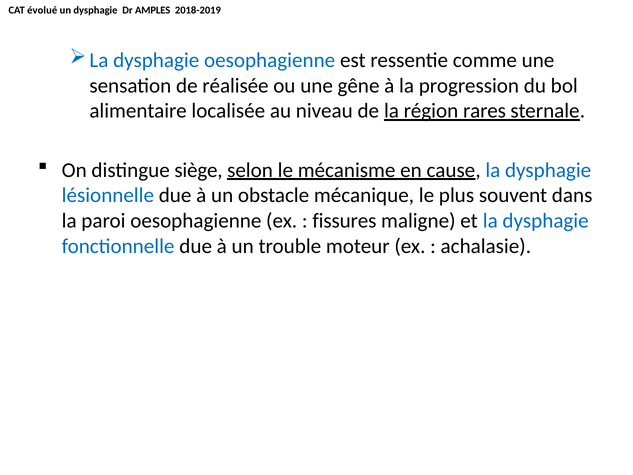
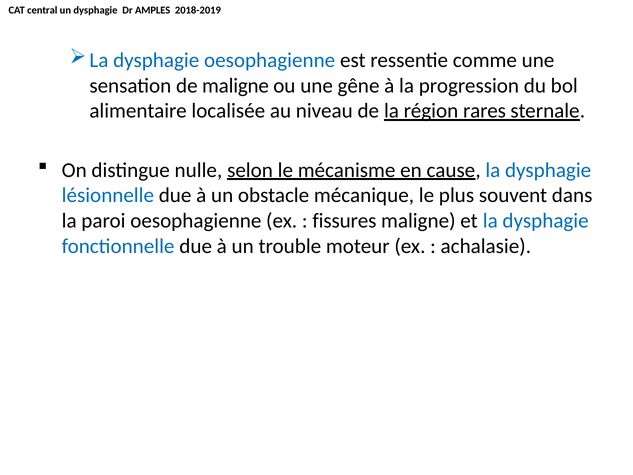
évolué: évolué -> central
de réalisée: réalisée -> maligne
siège: siège -> nulle
